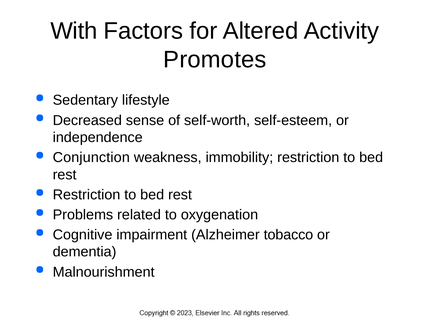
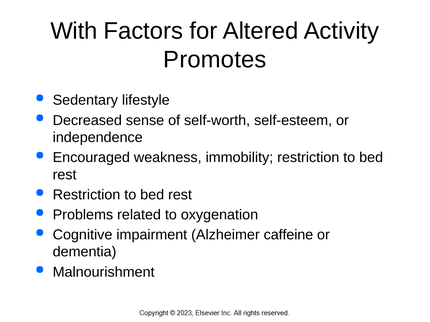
Conjunction: Conjunction -> Encouraged
tobacco: tobacco -> caffeine
